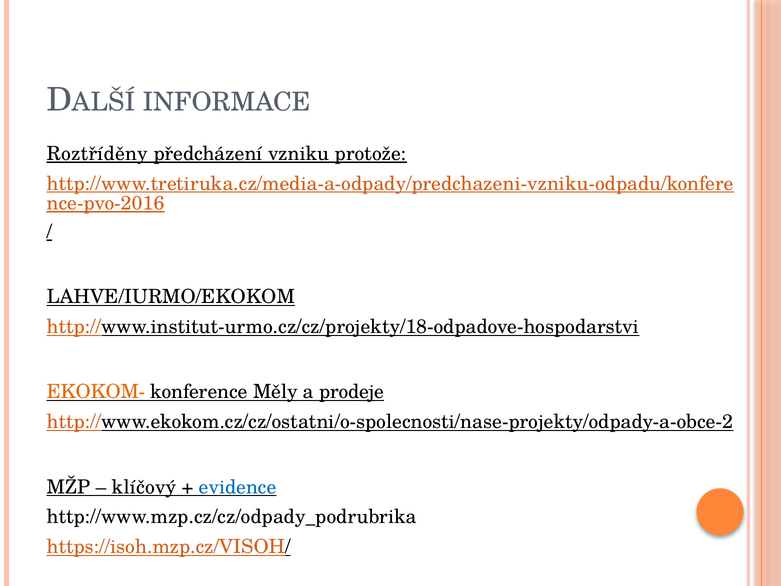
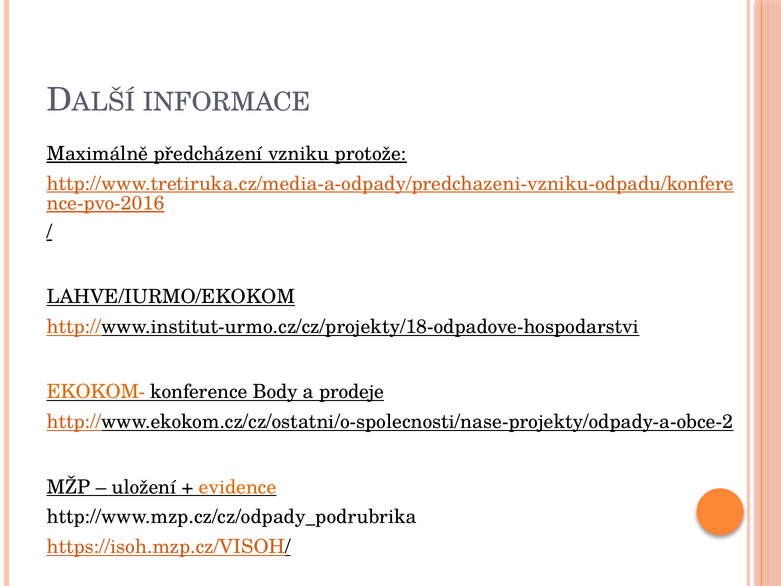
Roztříděny: Roztříděny -> Maximálně
Měly: Měly -> Body
klíčový: klíčový -> uložení
evidence colour: blue -> orange
